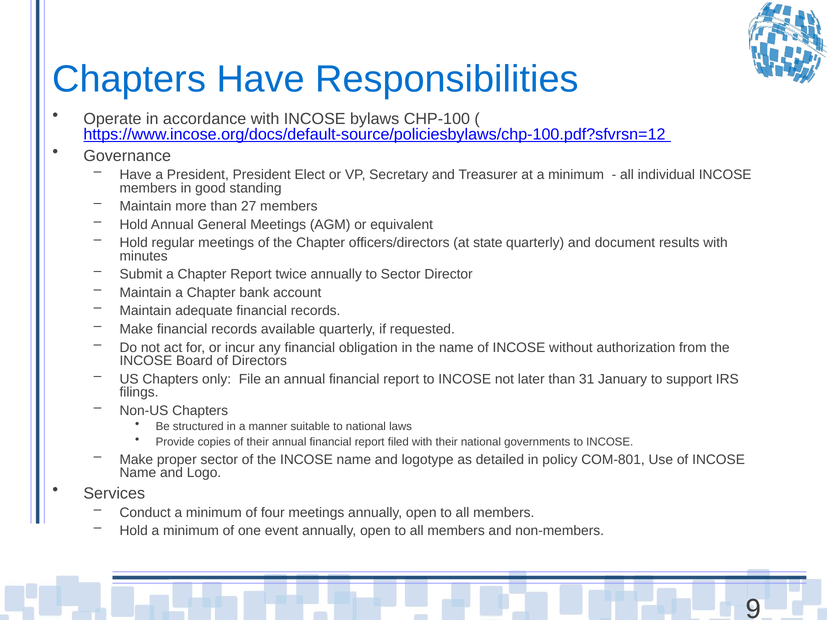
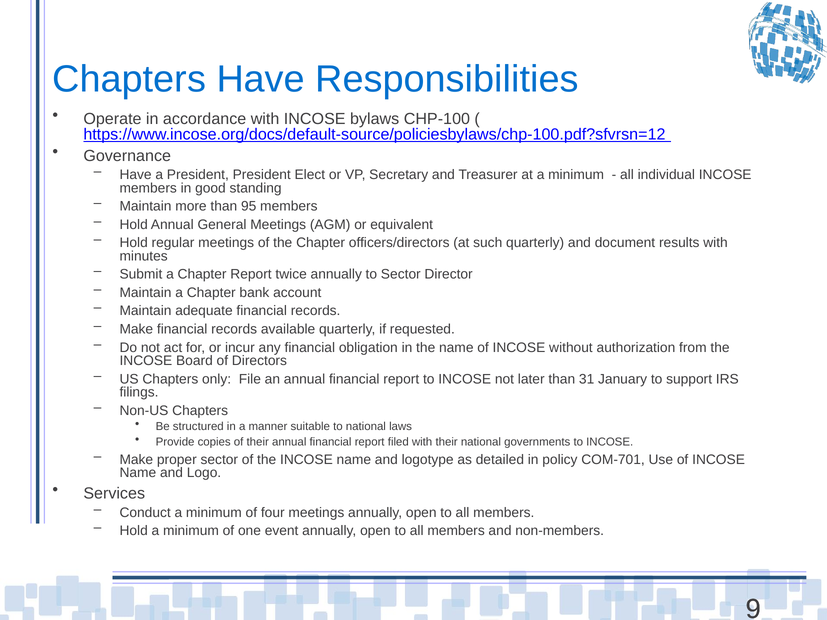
27: 27 -> 95
state: state -> such
COM-801: COM-801 -> COM-701
